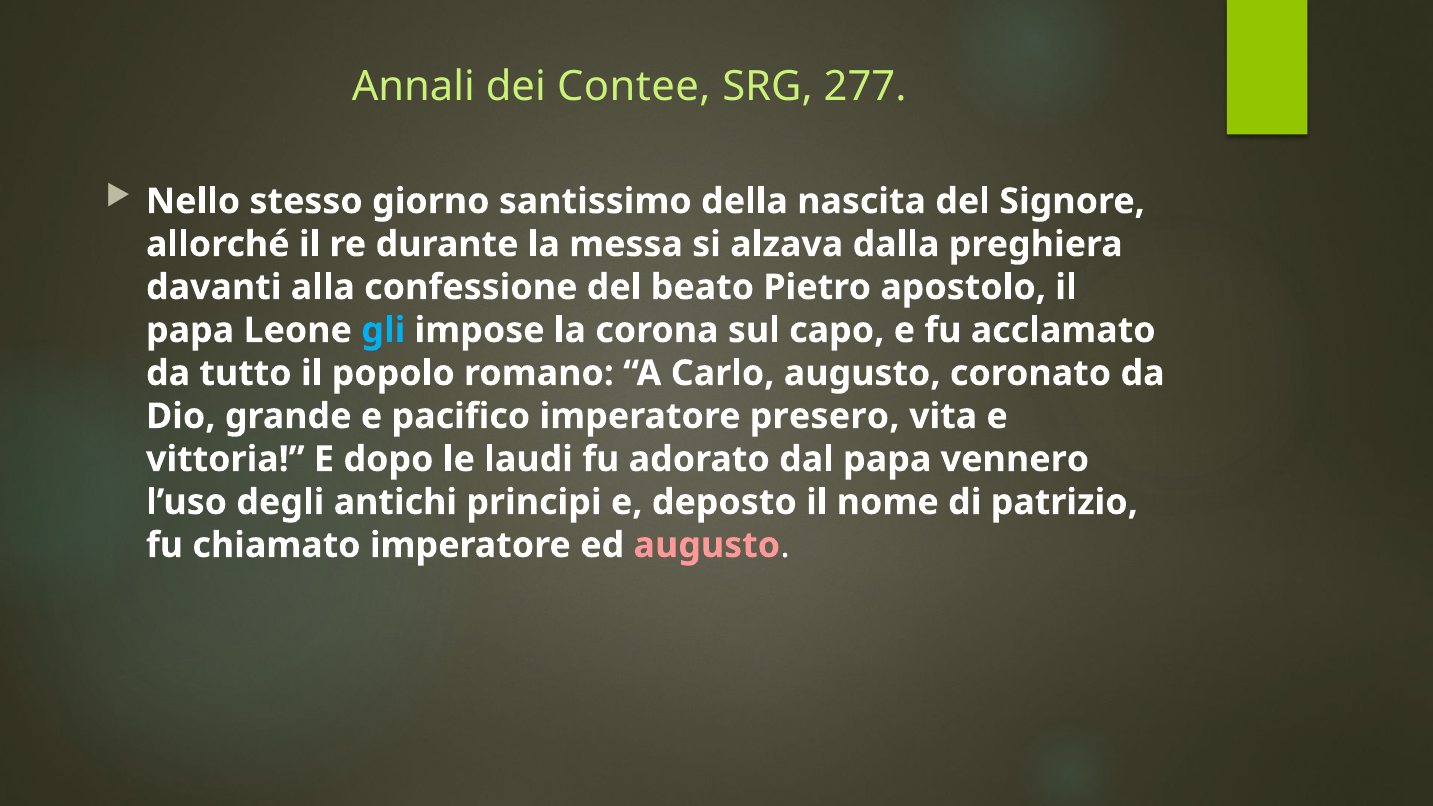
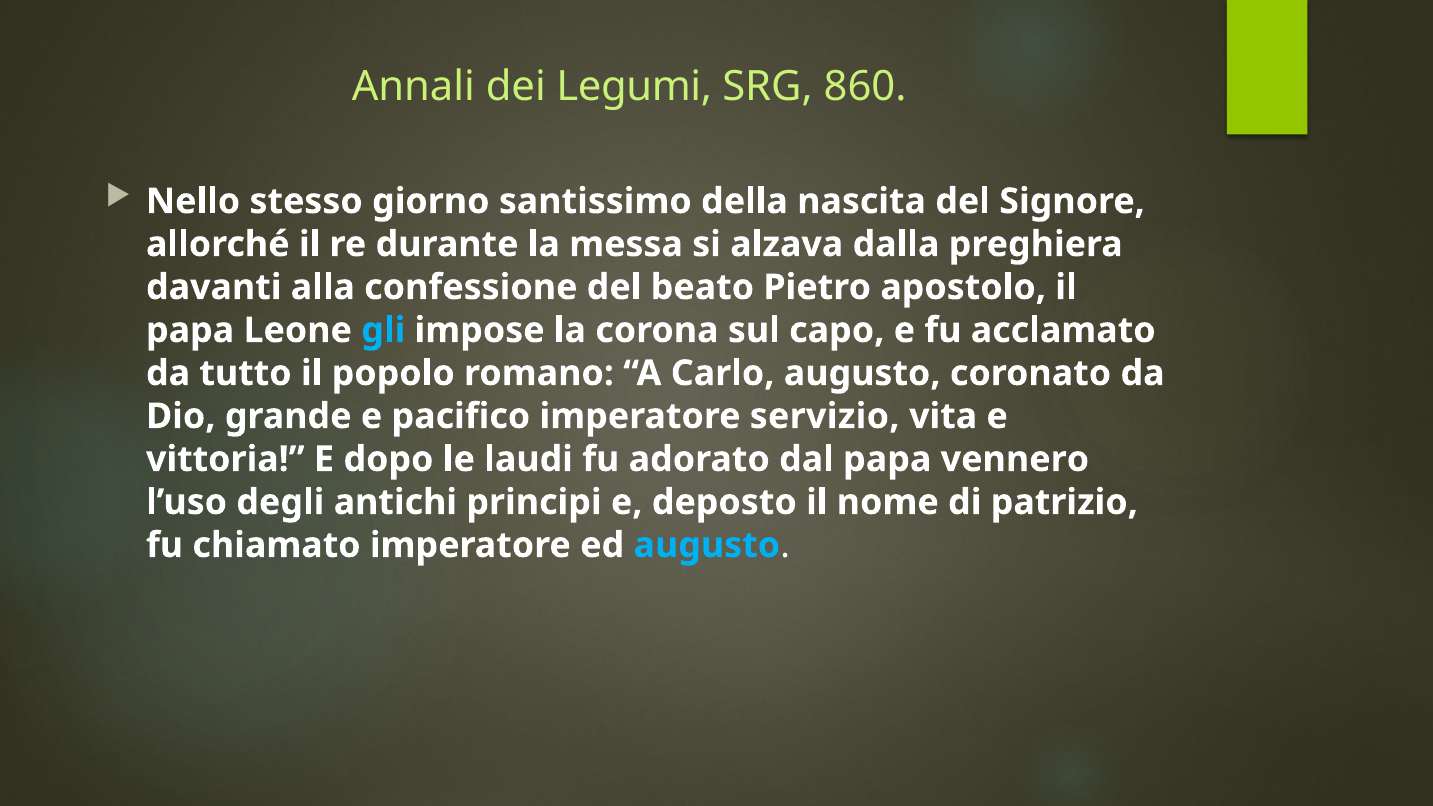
Contee: Contee -> Legumi
277: 277 -> 860
presero: presero -> servizio
augusto at (707, 545) colour: pink -> light blue
